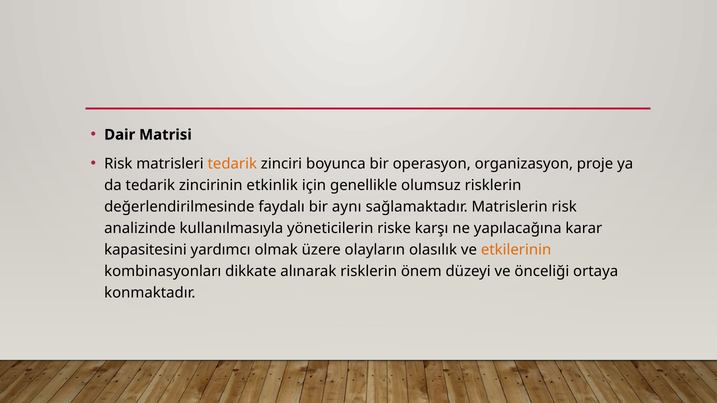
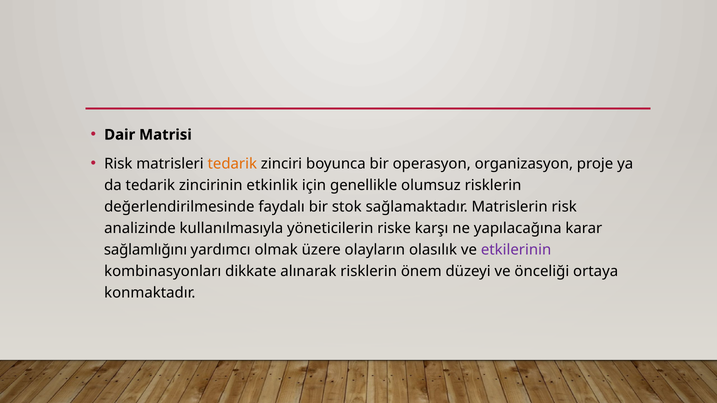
aynı: aynı -> stok
kapasitesini: kapasitesini -> sağlamlığını
etkilerinin colour: orange -> purple
